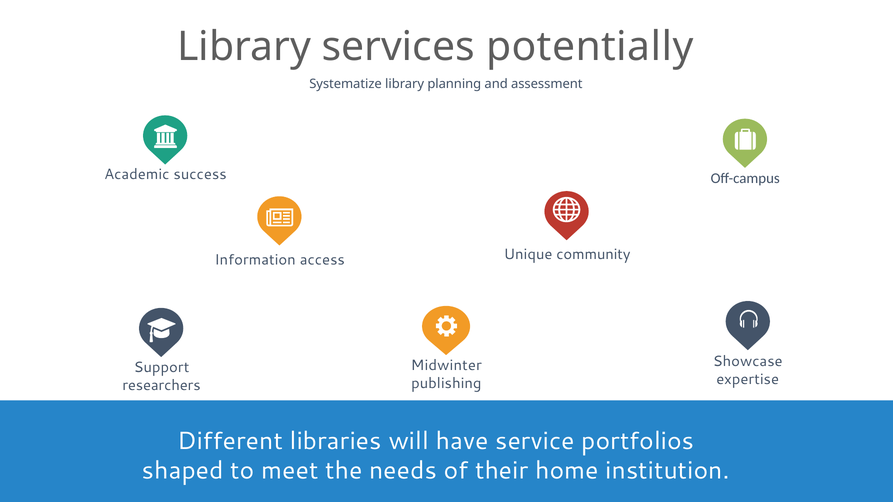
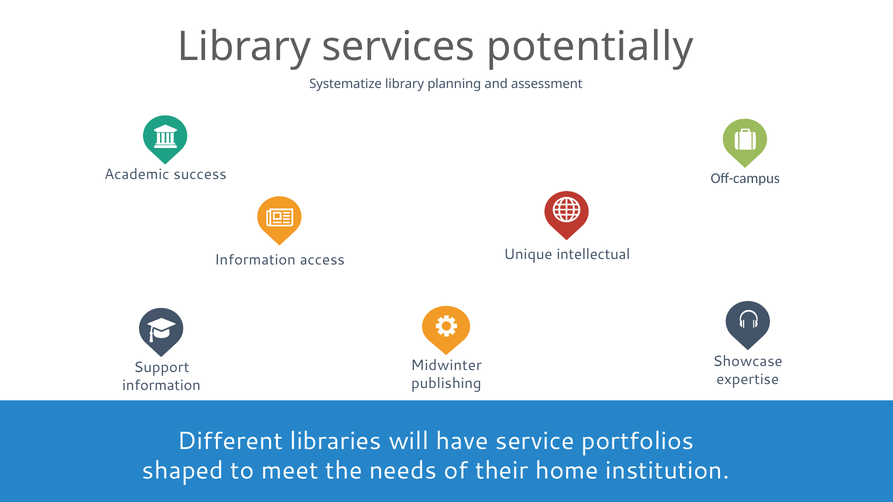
community: community -> intellectual
researchers at (161, 386): researchers -> information
